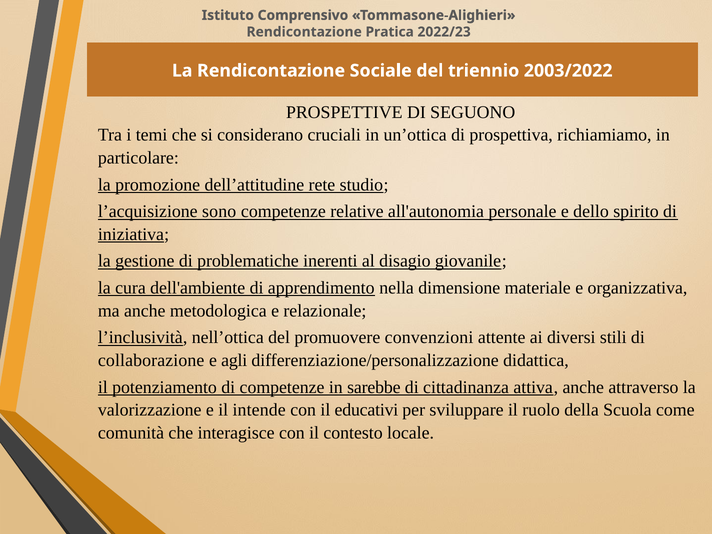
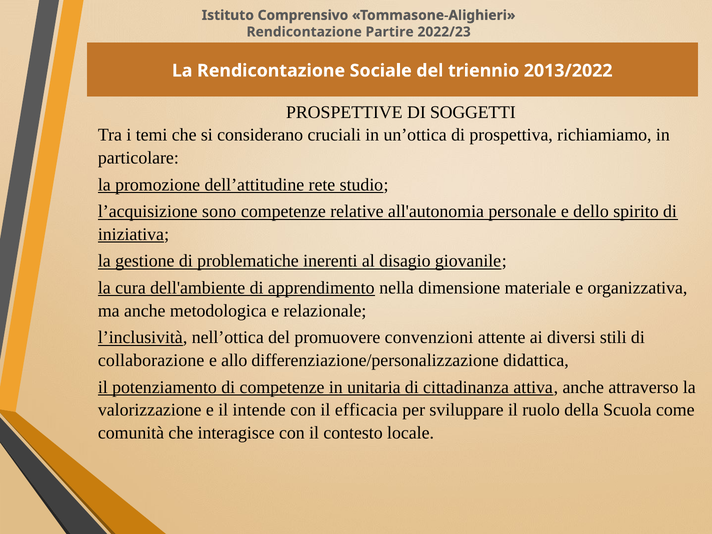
Pratica: Pratica -> Partire
2003/2022: 2003/2022 -> 2013/2022
SEGUONO: SEGUONO -> SOGGETTI
agli: agli -> allo
sarebbe: sarebbe -> unitaria
educativi: educativi -> efficacia
